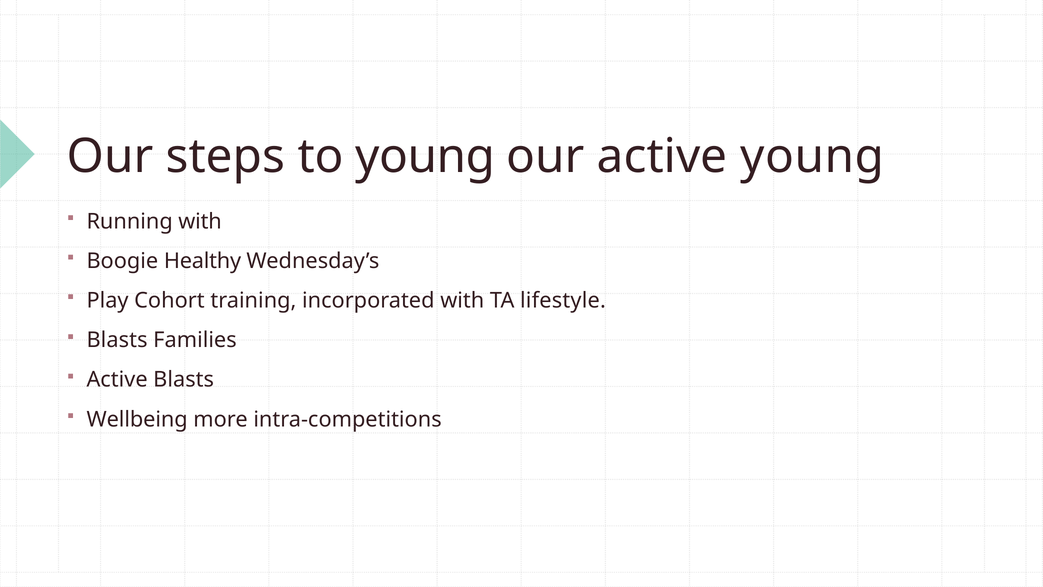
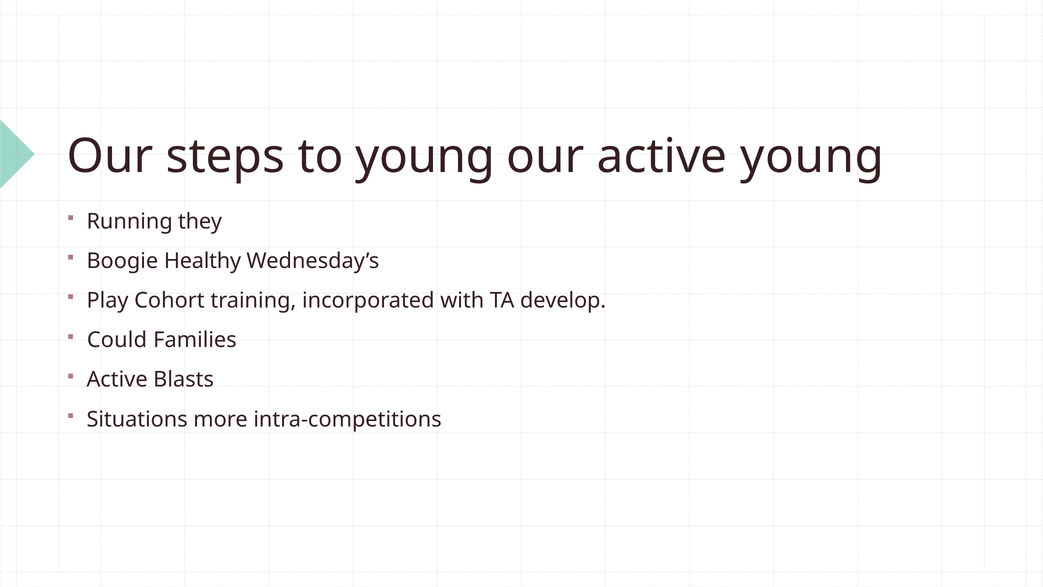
Running with: with -> they
lifestyle: lifestyle -> develop
Blasts at (117, 340): Blasts -> Could
Wellbeing: Wellbeing -> Situations
